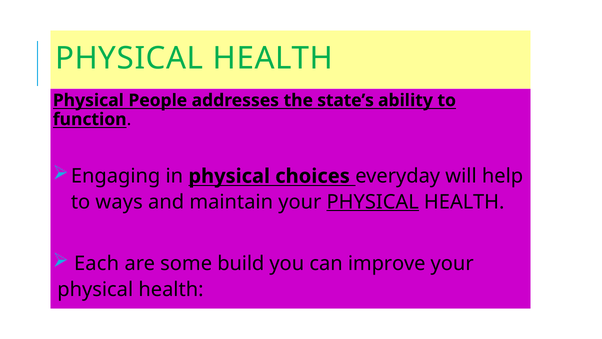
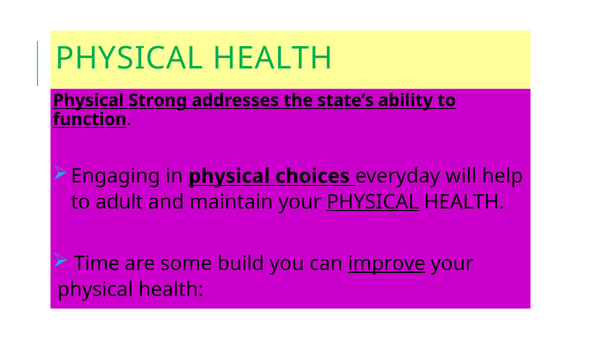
People: People -> Strong
ways: ways -> adult
Each: Each -> Time
improve underline: none -> present
